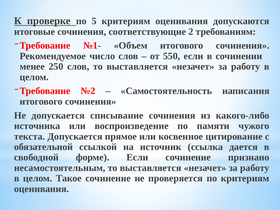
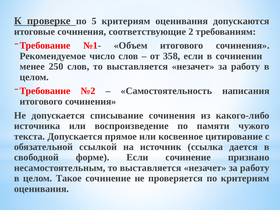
550: 550 -> 358
